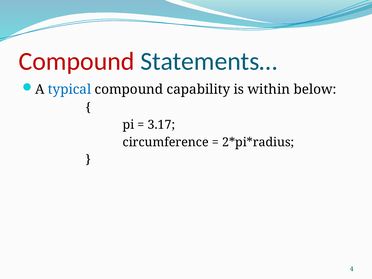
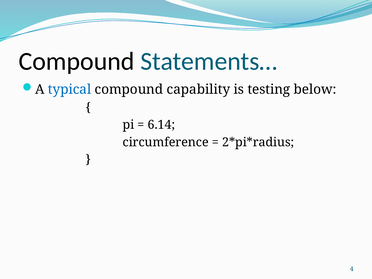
Compound at (77, 61) colour: red -> black
within: within -> testing
3.17: 3.17 -> 6.14
